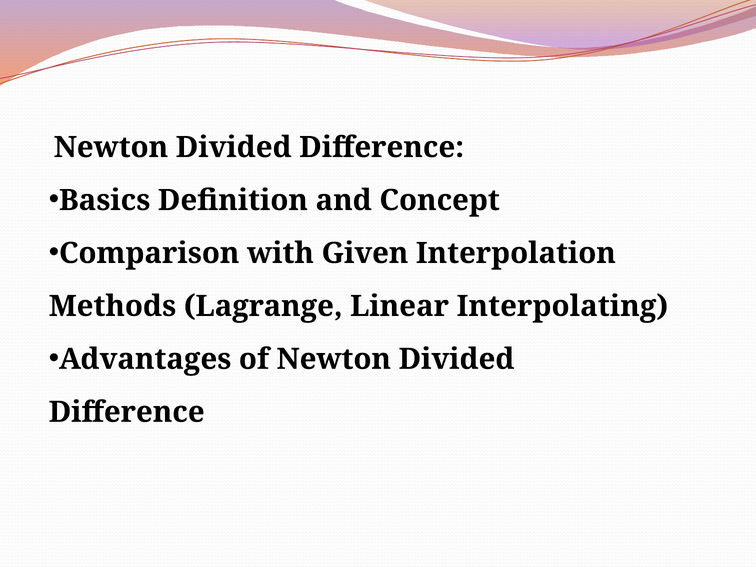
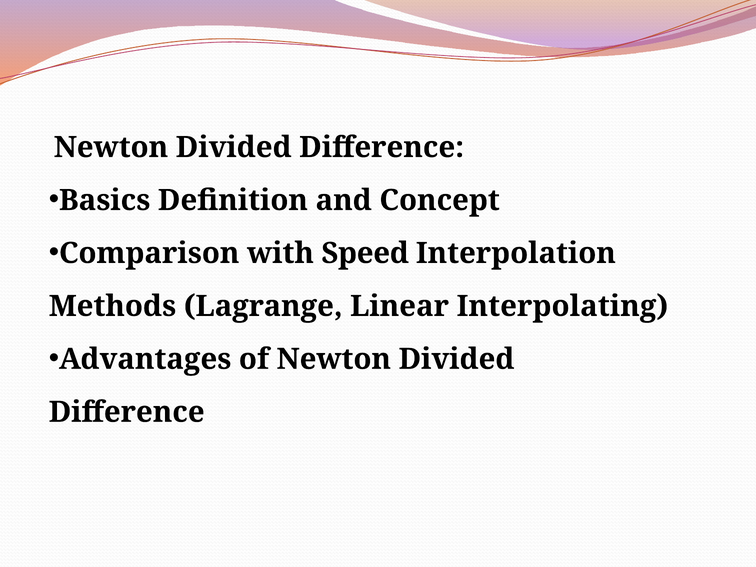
Given: Given -> Speed
